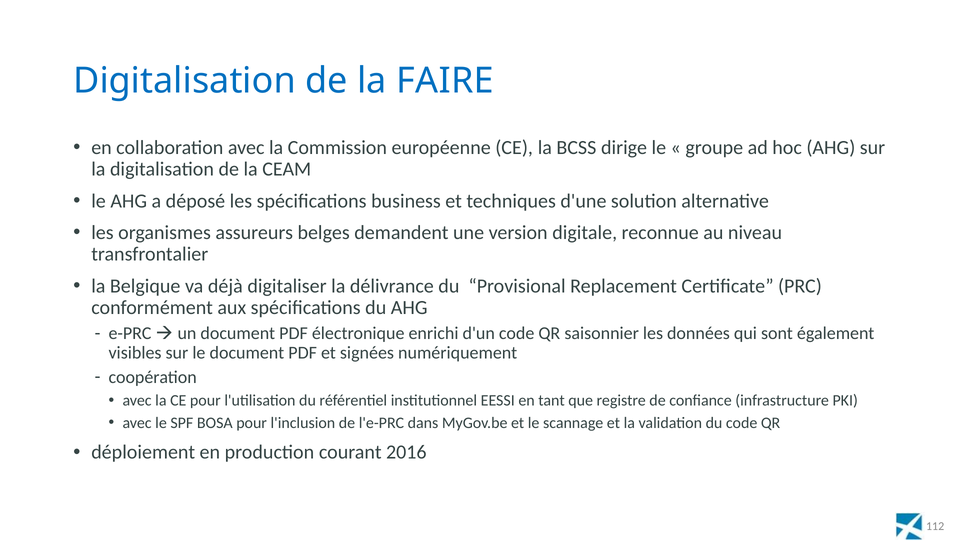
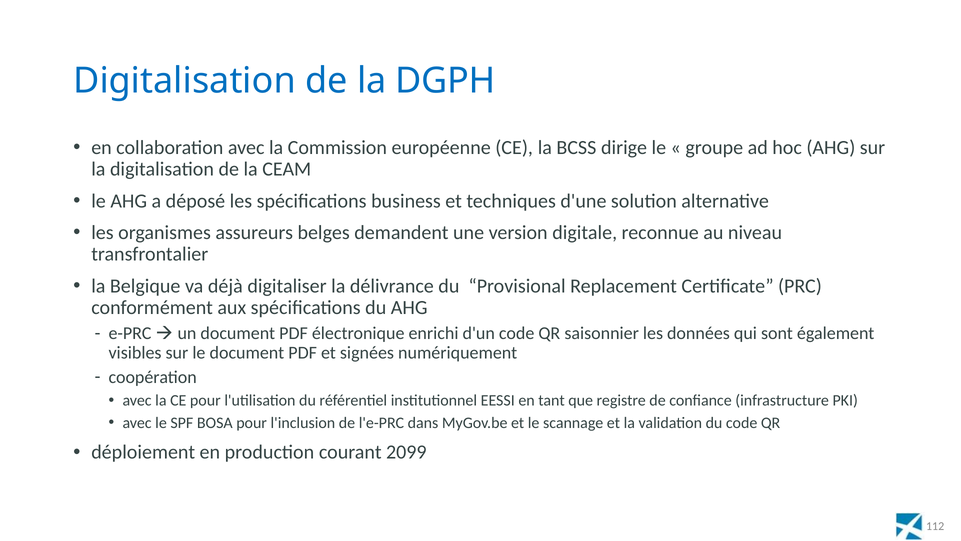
FAIRE: FAIRE -> DGPH
2016: 2016 -> 2099
